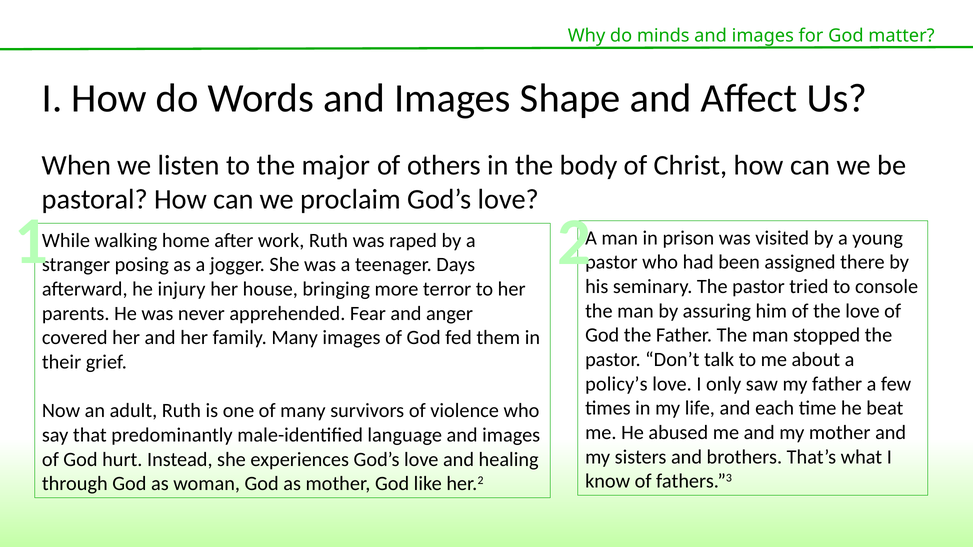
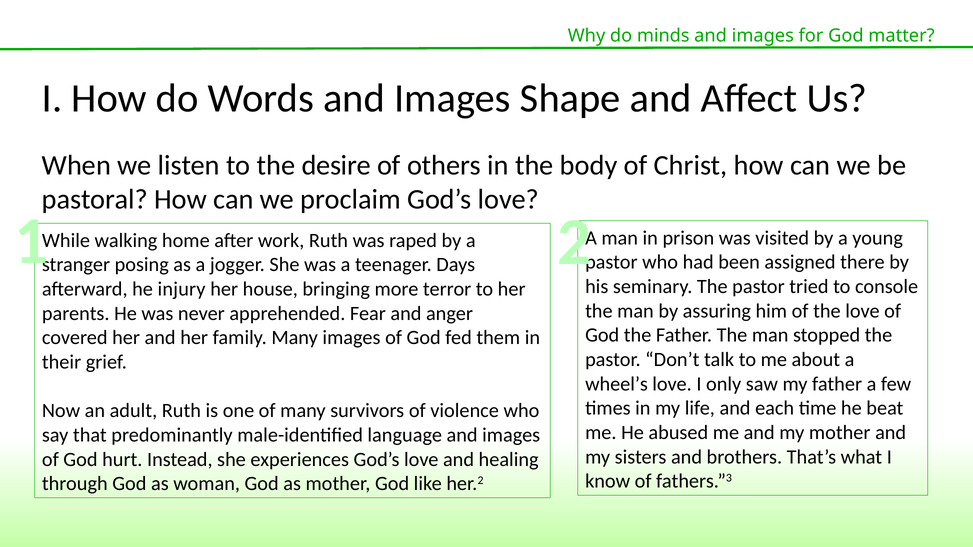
major: major -> desire
policy’s: policy’s -> wheel’s
